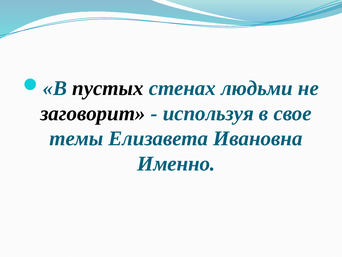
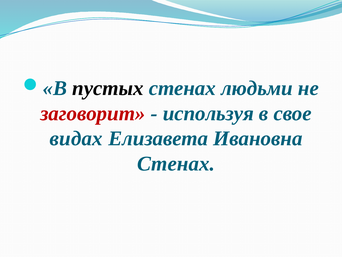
заговорит colour: black -> red
темы: темы -> видах
Именно at (176, 163): Именно -> Стенах
